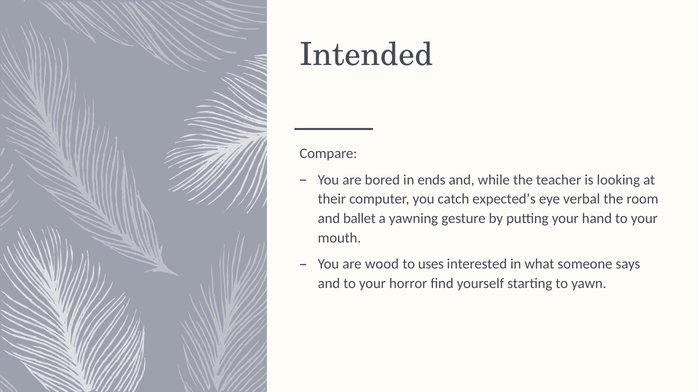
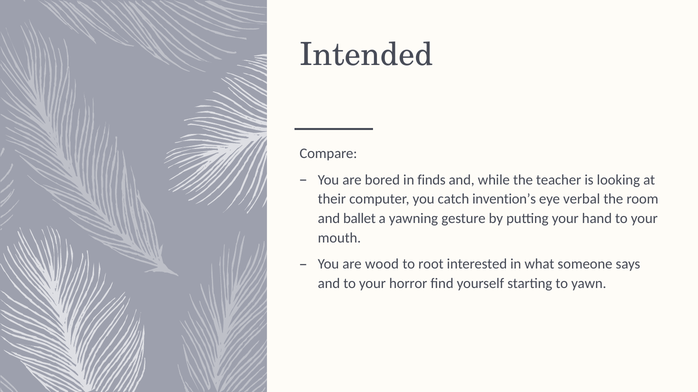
ends: ends -> finds
expected’s: expected’s -> invention’s
uses: uses -> root
